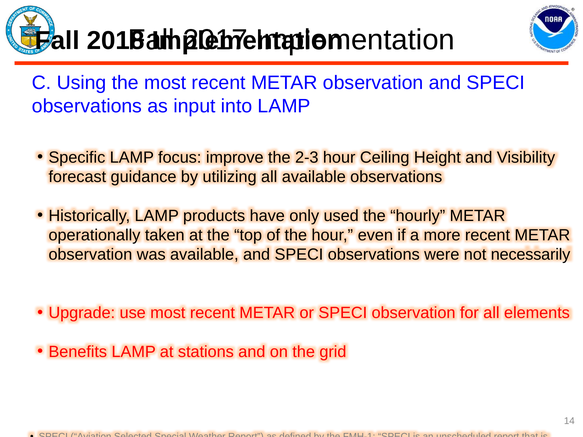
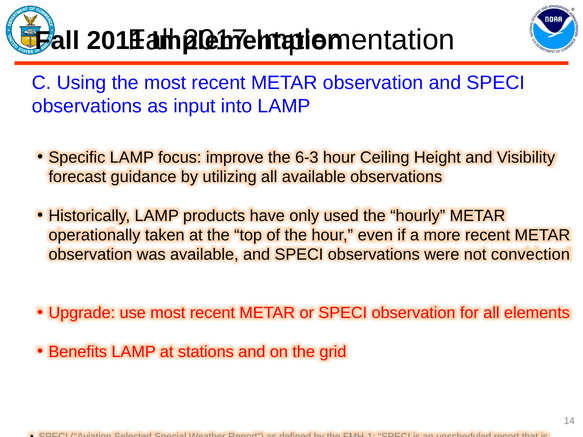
2018: 2018 -> 2011
2-3: 2-3 -> 6-3
necessarily: necessarily -> convection
